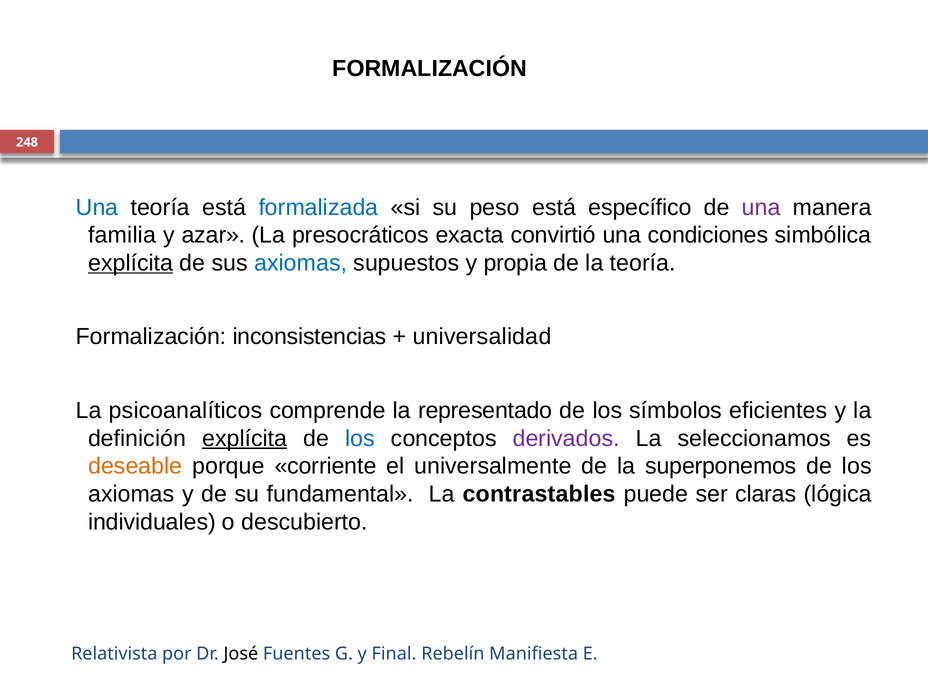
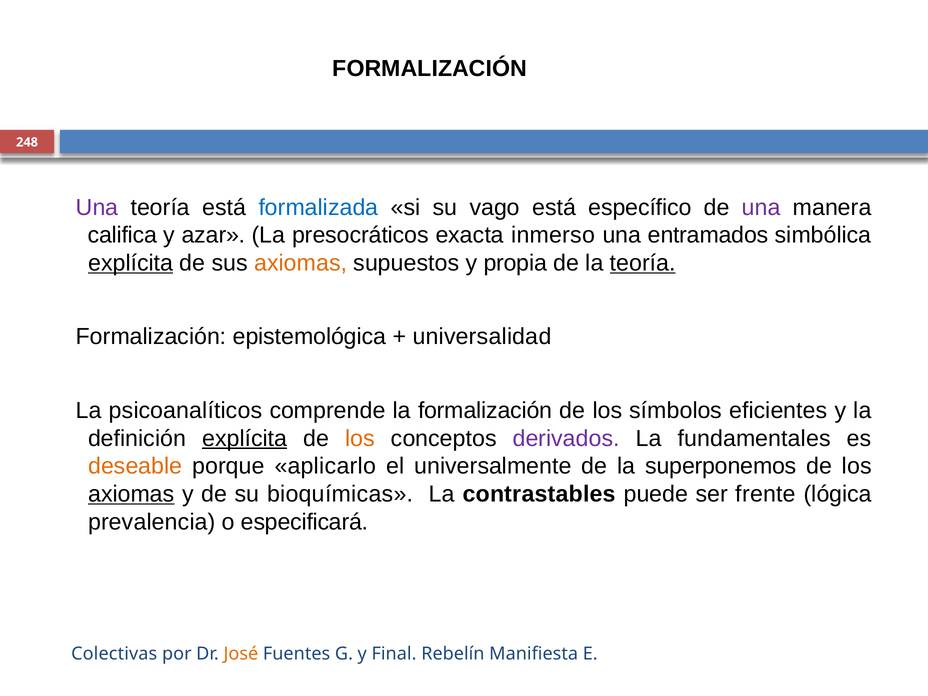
Una at (97, 207) colour: blue -> purple
peso: peso -> vago
familia: familia -> califica
convirtió: convirtió -> inmerso
condiciones: condiciones -> entramados
axiomas at (301, 263) colour: blue -> orange
teoría at (643, 263) underline: none -> present
inconsistencias: inconsistencias -> epistemológica
la representado: representado -> formalización
los at (360, 438) colour: blue -> orange
seleccionamos: seleccionamos -> fundamentales
corriente: corriente -> aplicarlo
axiomas at (131, 494) underline: none -> present
fundamental: fundamental -> bioquímicas
claras: claras -> frente
individuales: individuales -> prevalencia
descubierto: descubierto -> especificará
Relativista: Relativista -> Colectivas
José colour: black -> orange
